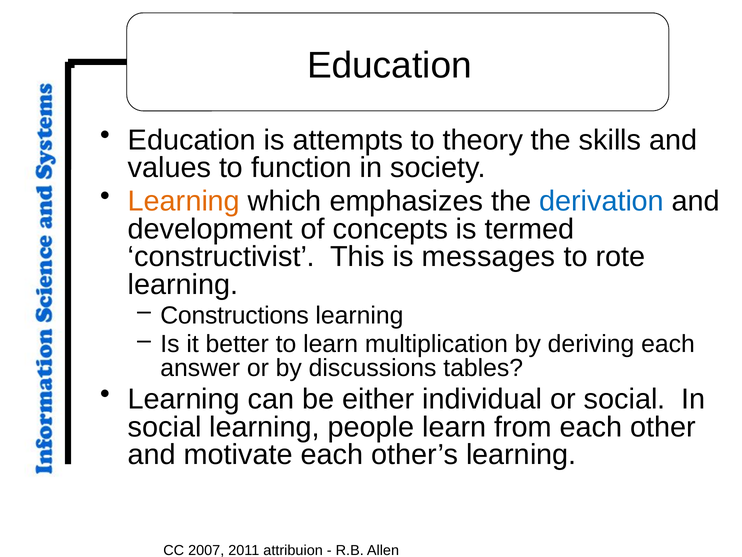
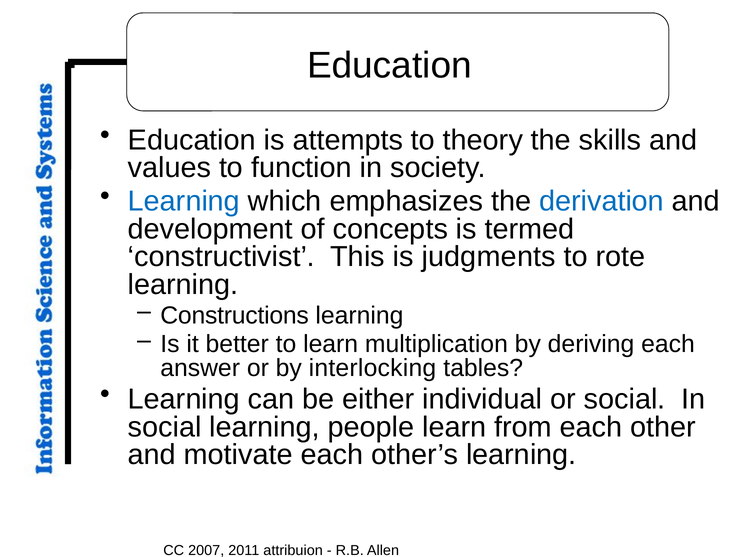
Learning at (184, 201) colour: orange -> blue
messages: messages -> judgments
discussions: discussions -> interlocking
